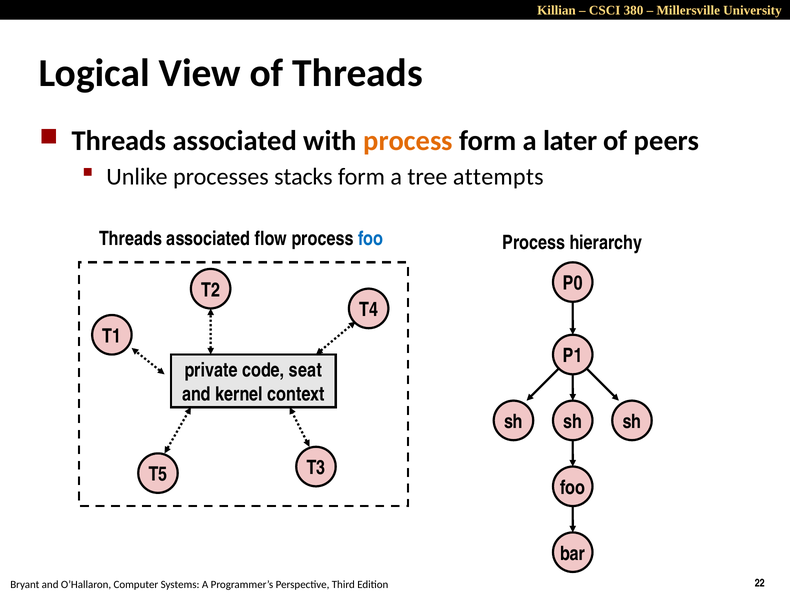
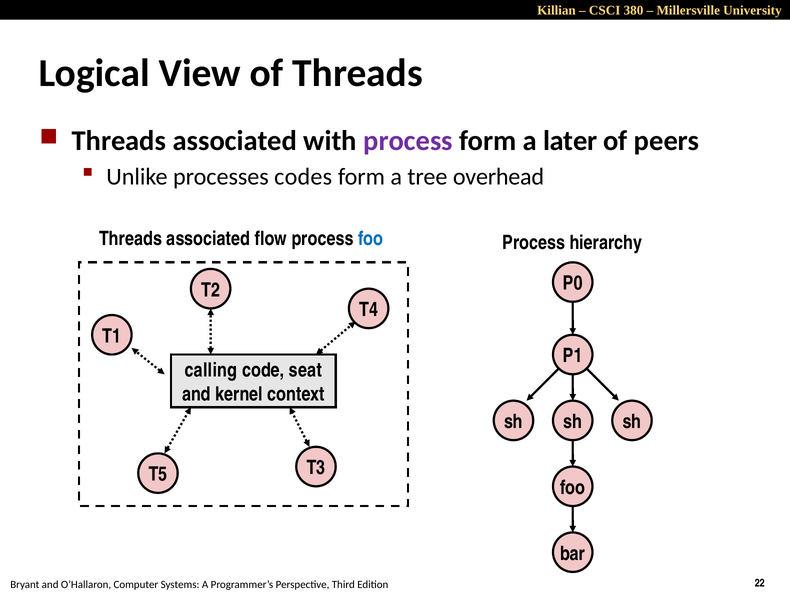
process at (408, 141) colour: orange -> purple
stacks: stacks -> codes
attempts: attempts -> overhead
private: private -> calling
